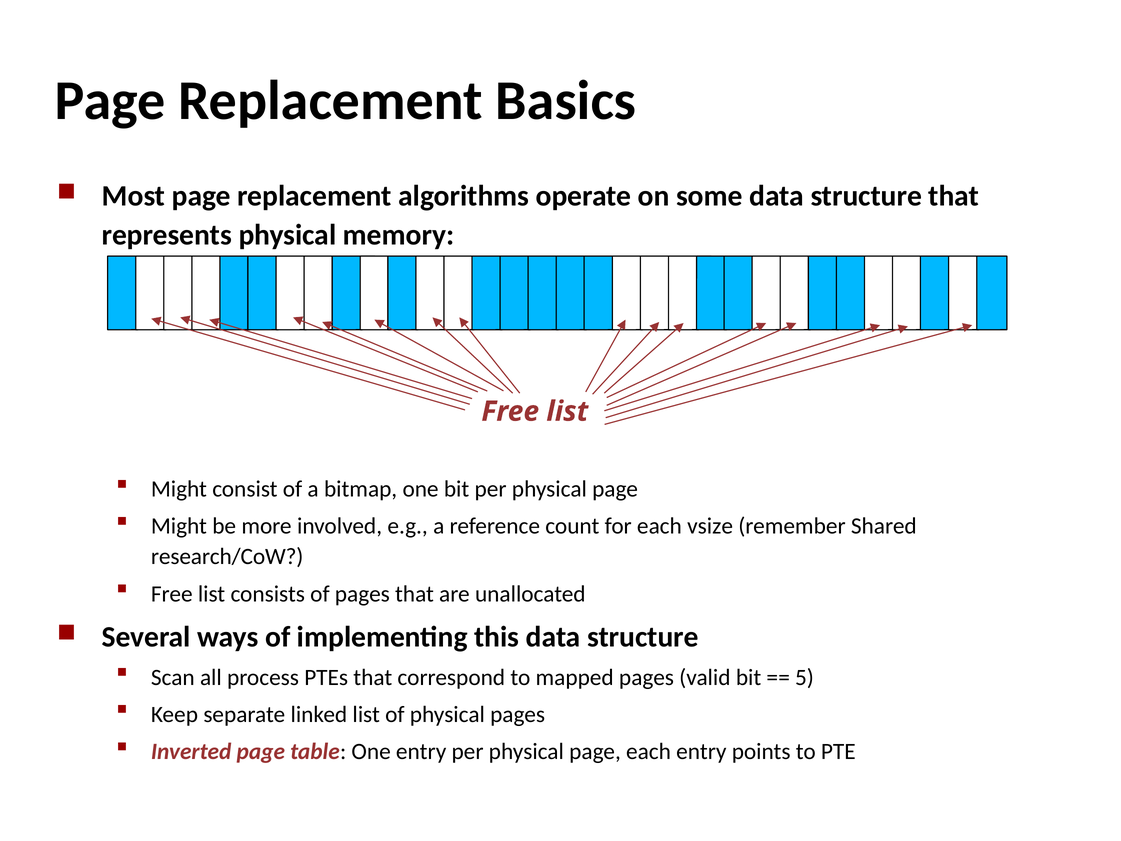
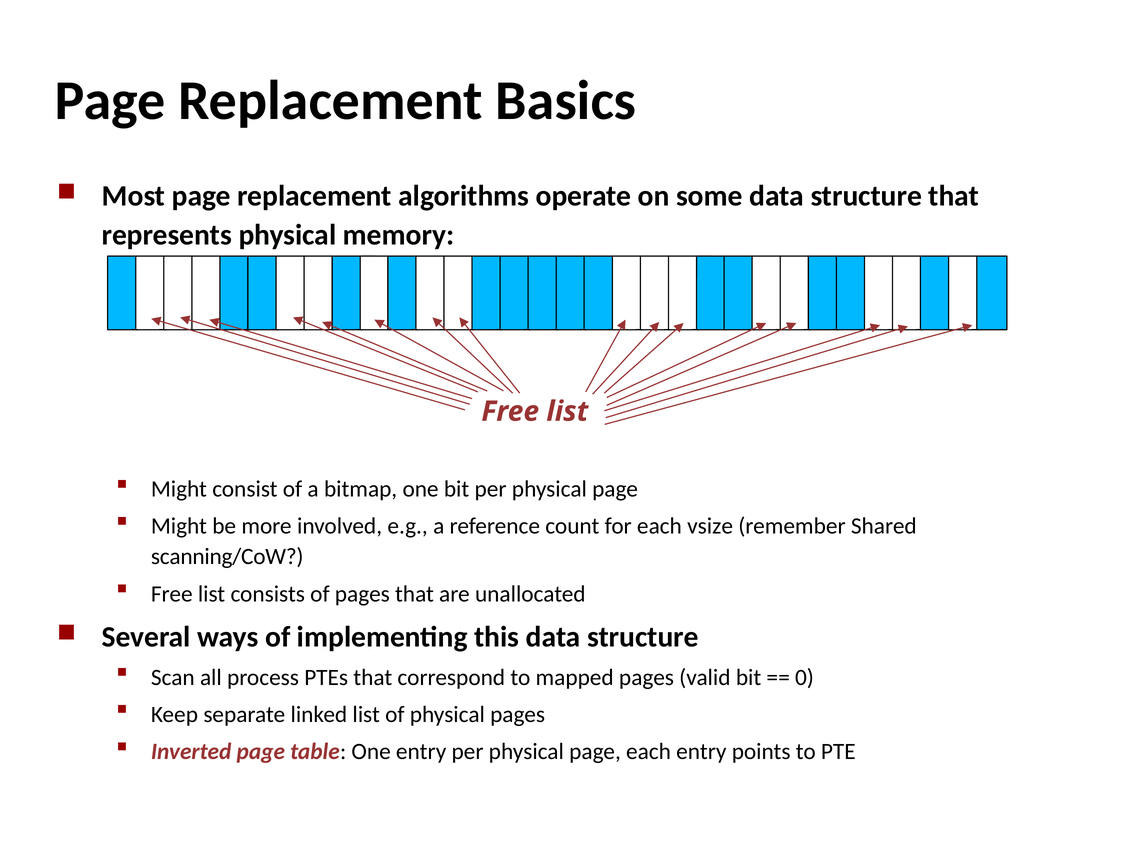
research/CoW: research/CoW -> scanning/CoW
5: 5 -> 0
